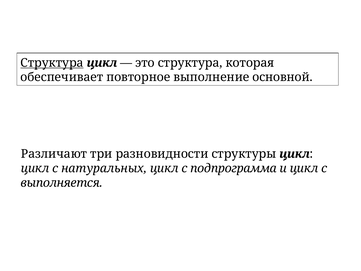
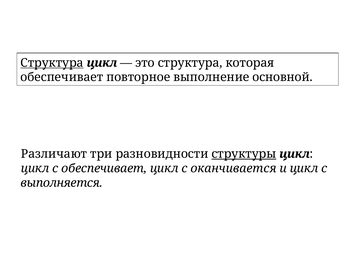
структуры underline: none -> present
с натуральных: натуральных -> обеспечивает
подпрограмма: подпрограмма -> оканчивается
